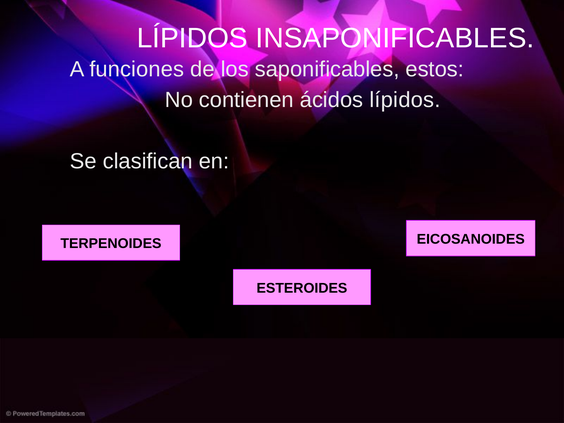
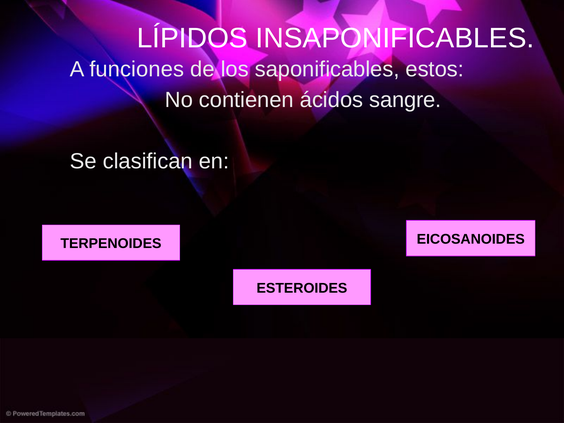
ácidos lípidos: lípidos -> sangre
